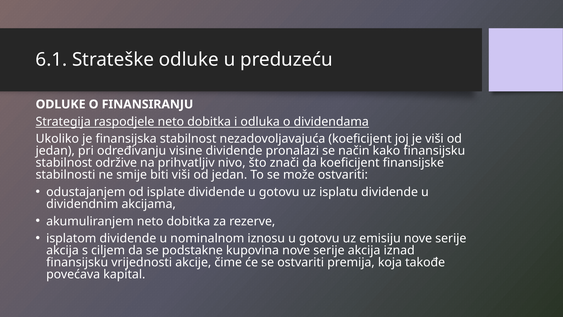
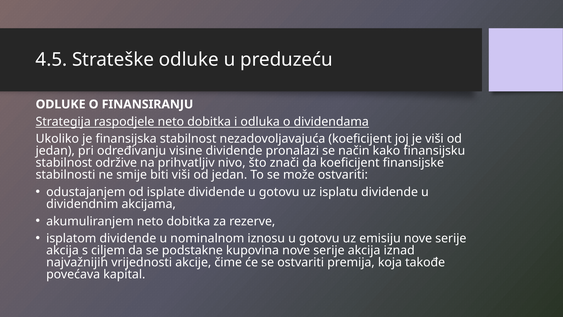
6.1: 6.1 -> 4.5
finansijsku at (77, 262): finansijsku -> najvažnijih
